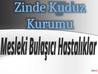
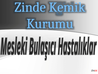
Kuduz: Kuduz -> Kemik
